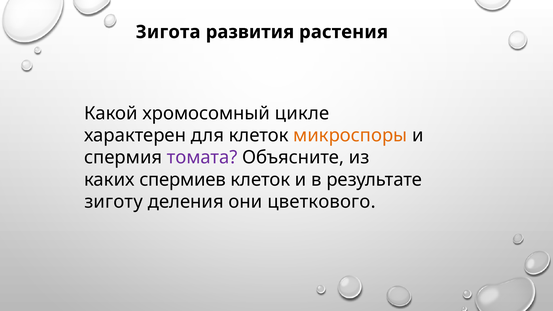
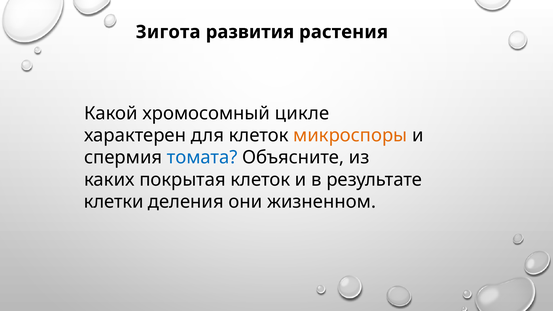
томата colour: purple -> blue
спермиев: спермиев -> покрытая
зиготу: зиготу -> клетки
цветкового: цветкового -> жизненном
